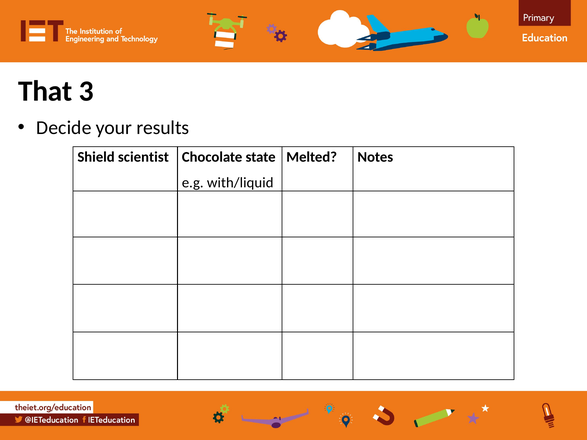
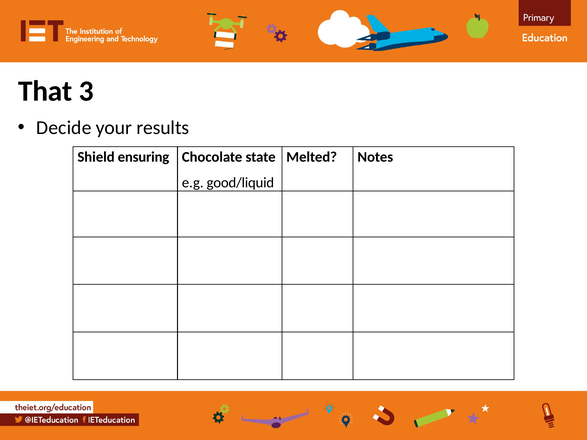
scientist: scientist -> ensuring
with/liquid: with/liquid -> good/liquid
